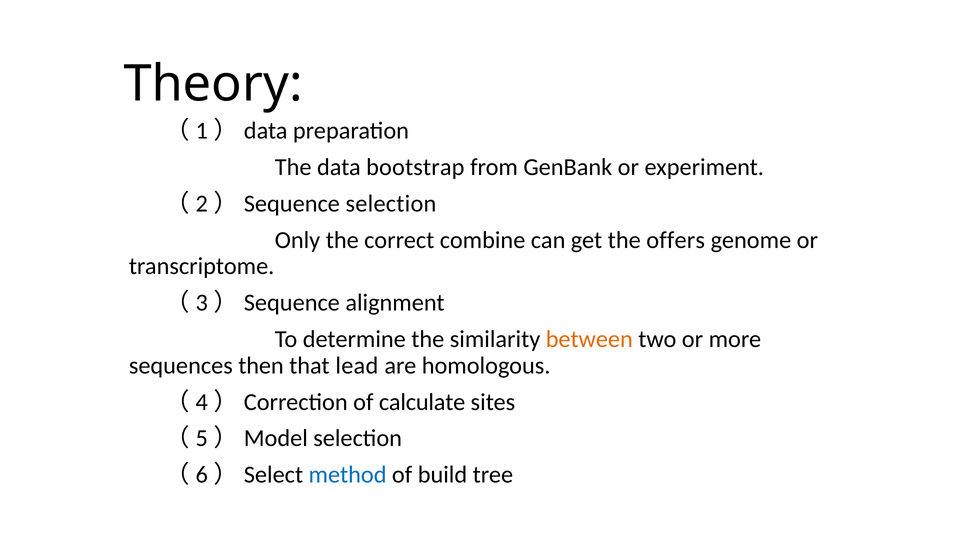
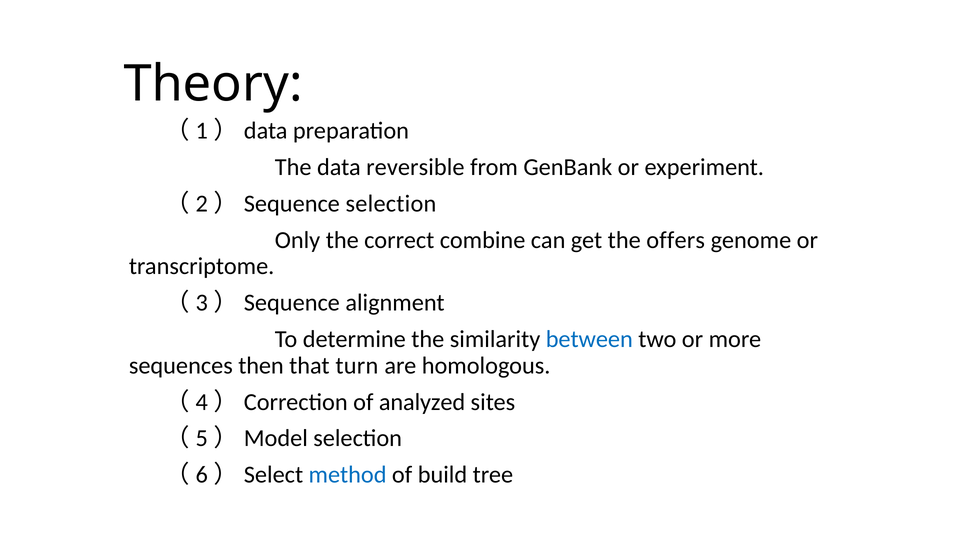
bootstrap: bootstrap -> reversible
between colour: orange -> blue
lead: lead -> turn
calculate: calculate -> analyzed
